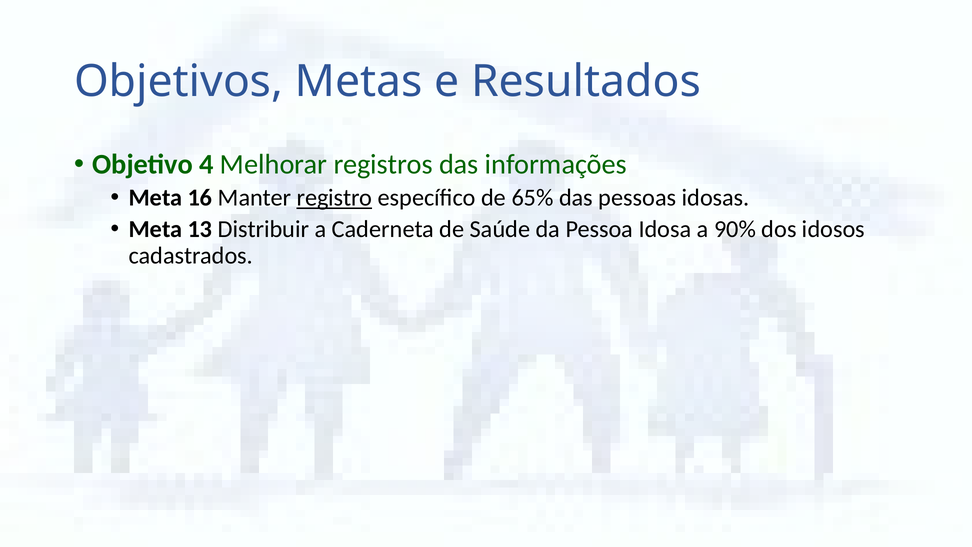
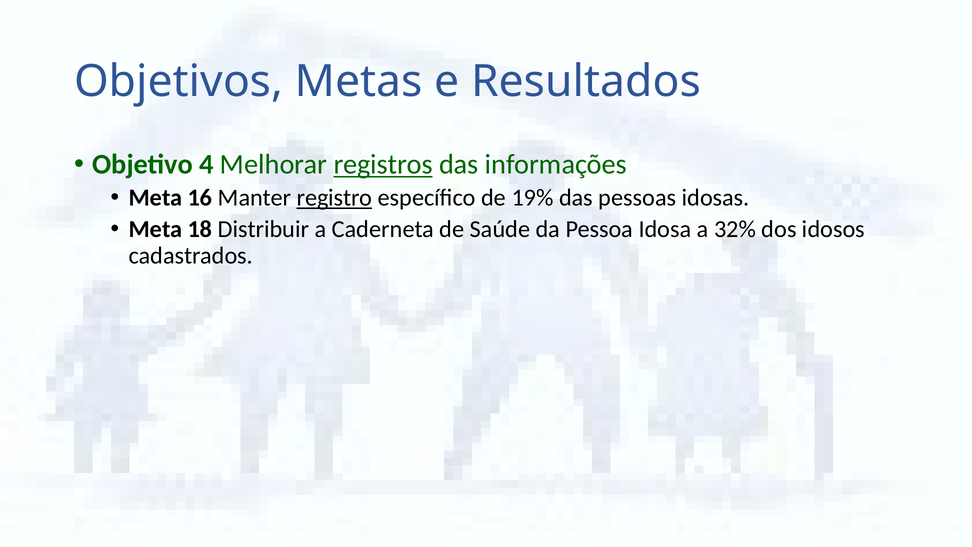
registros underline: none -> present
65%: 65% -> 19%
13: 13 -> 18
90%: 90% -> 32%
